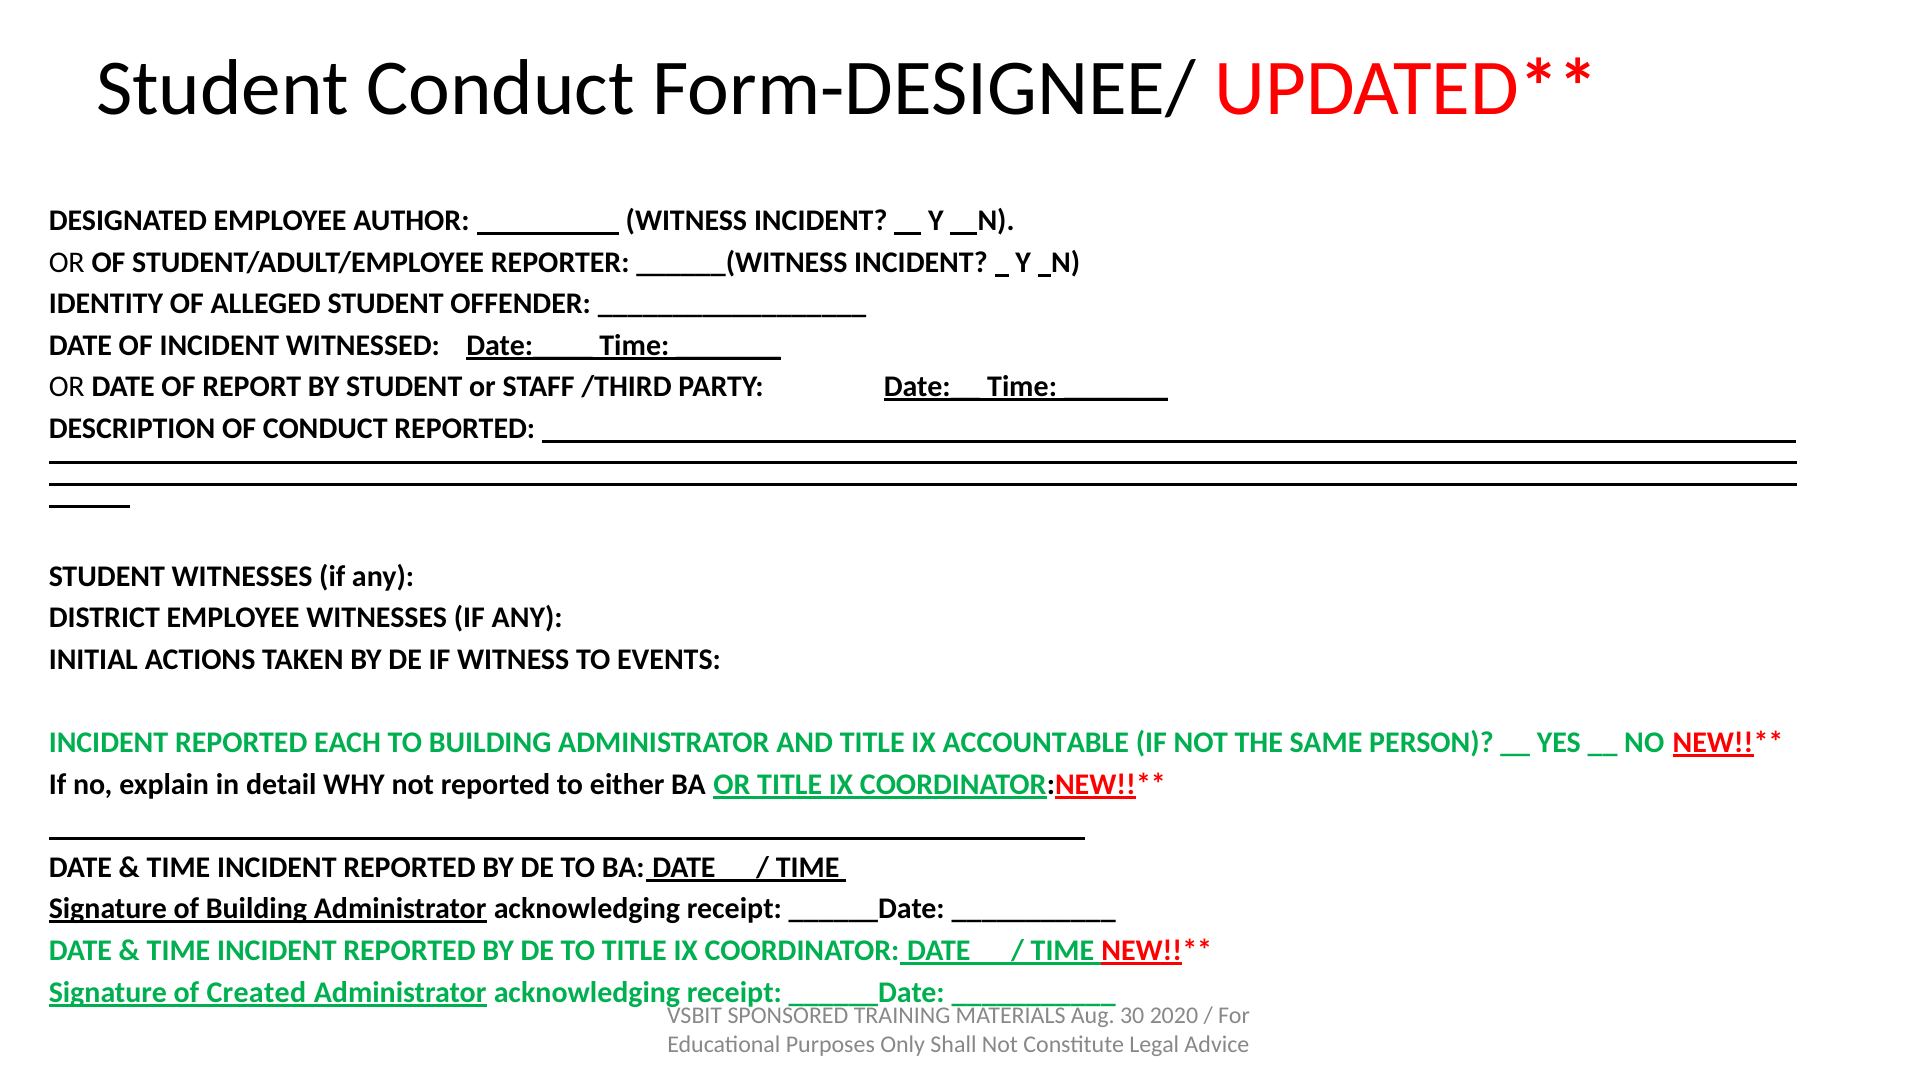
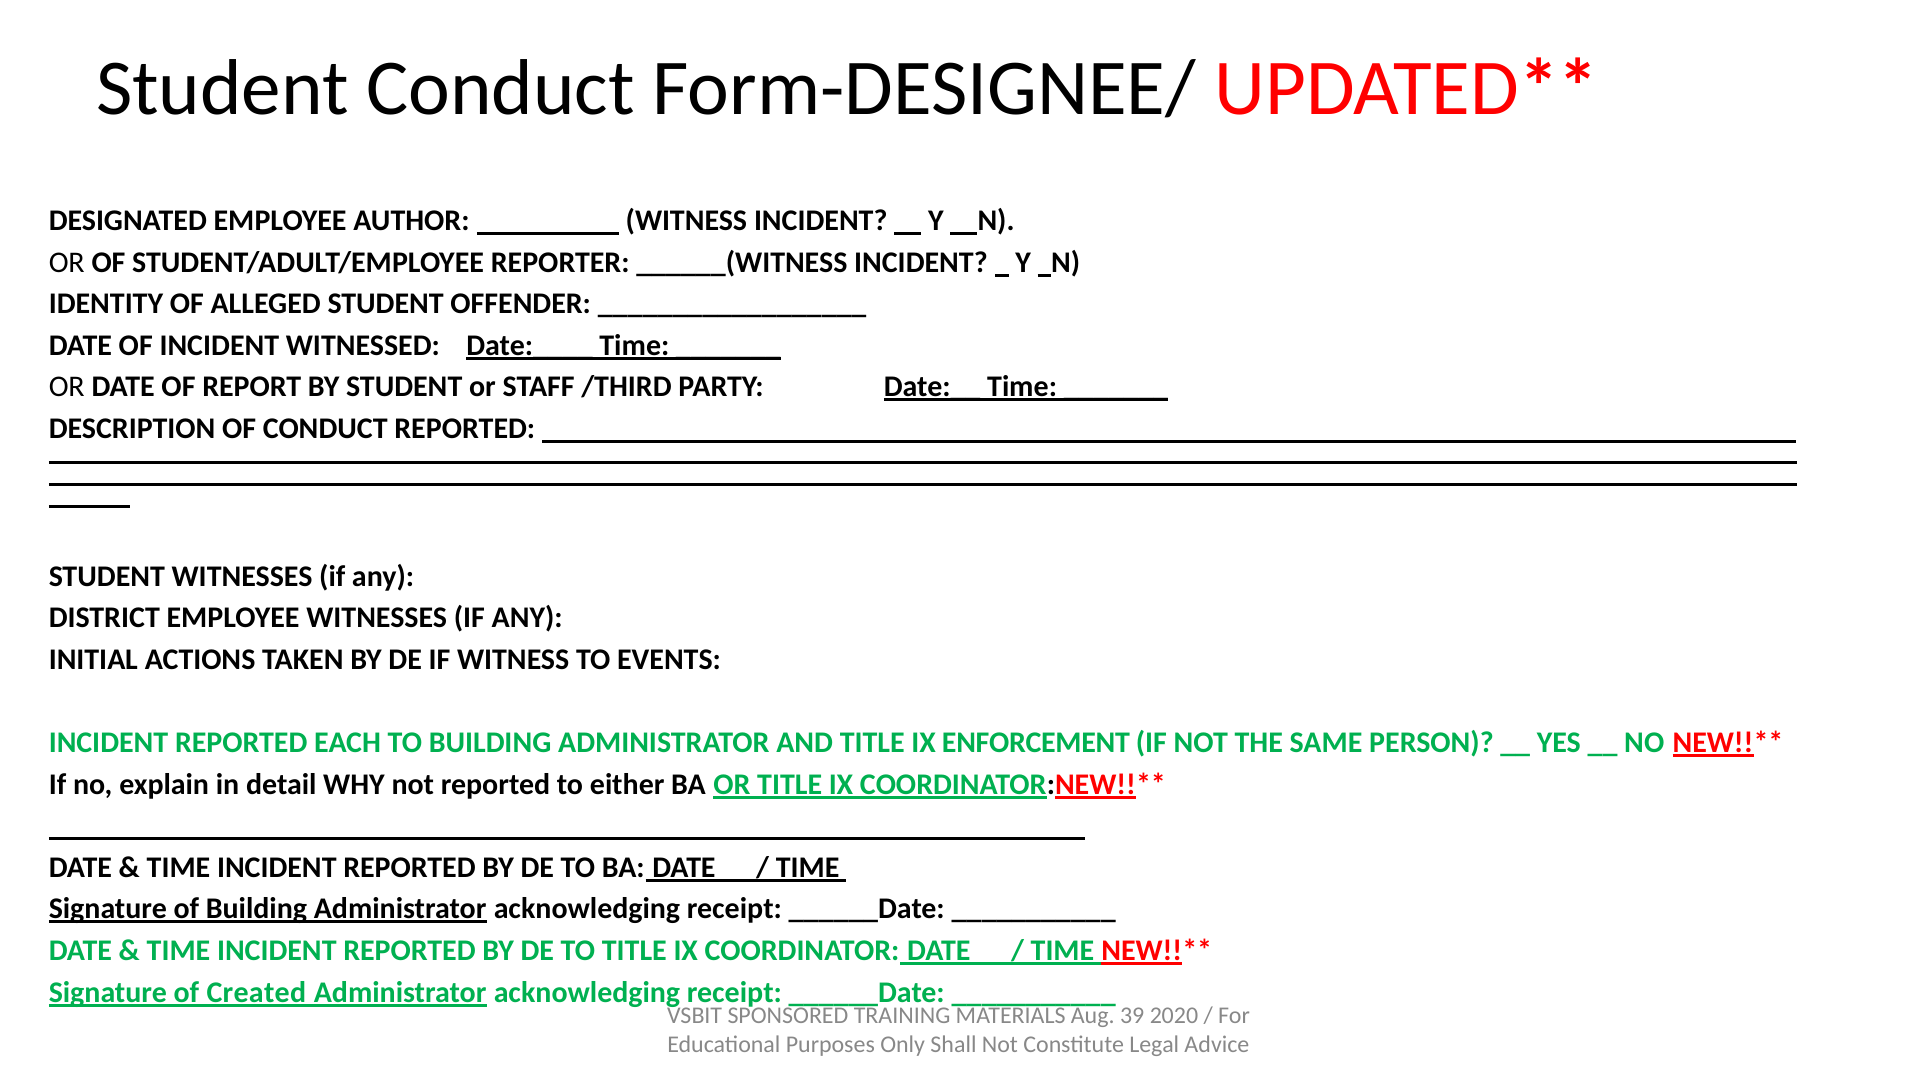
ACCOUNTABLE: ACCOUNTABLE -> ENFORCEMENT
30: 30 -> 39
